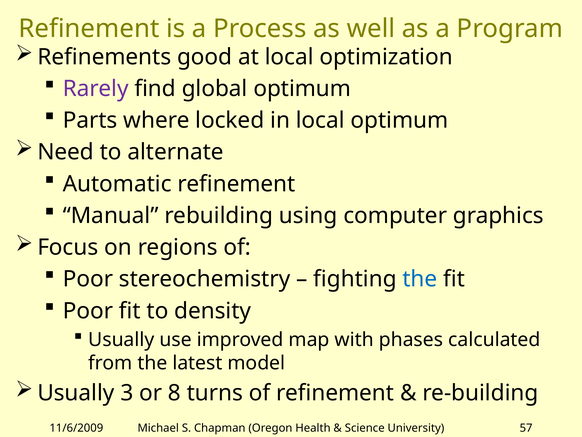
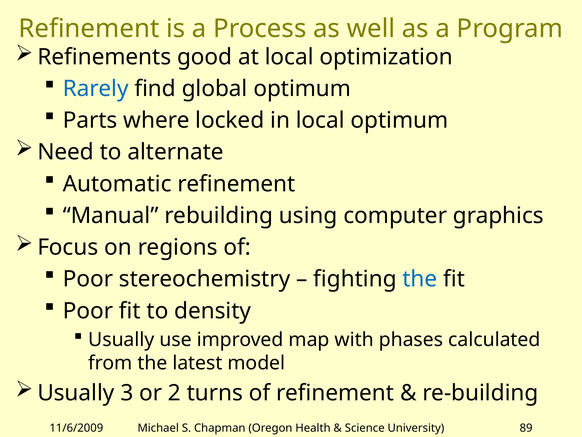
Rarely colour: purple -> blue
8: 8 -> 2
57: 57 -> 89
